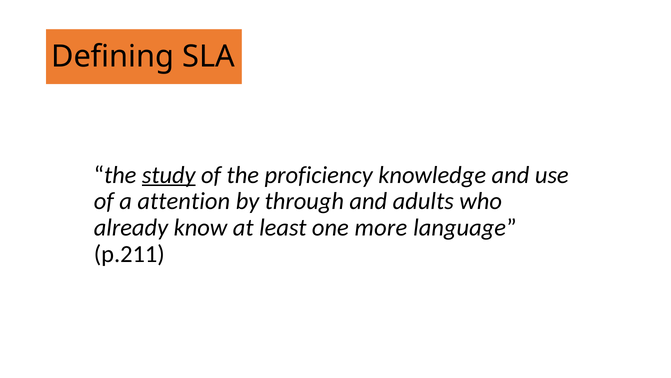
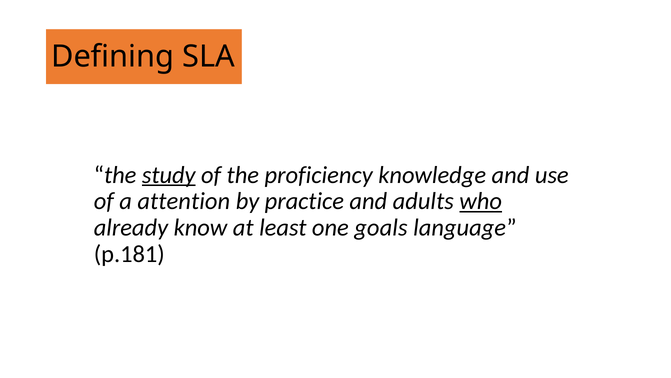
through: through -> practice
who underline: none -> present
more: more -> goals
p.211: p.211 -> p.181
